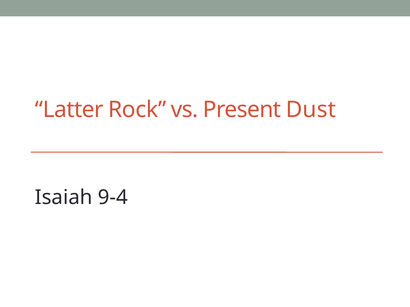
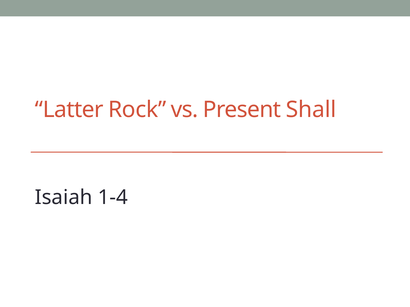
Dust: Dust -> Shall
9-4: 9-4 -> 1-4
